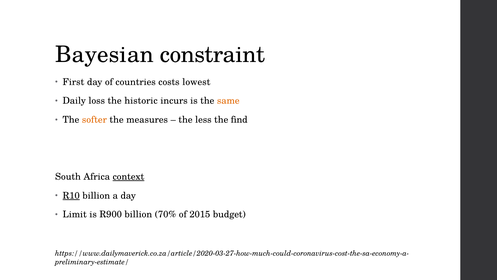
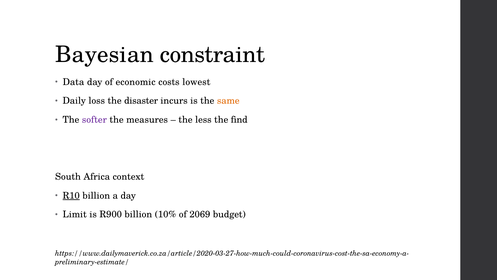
First: First -> Data
countries: countries -> economic
historic: historic -> disaster
softer colour: orange -> purple
context underline: present -> none
70%: 70% -> 10%
2015: 2015 -> 2069
